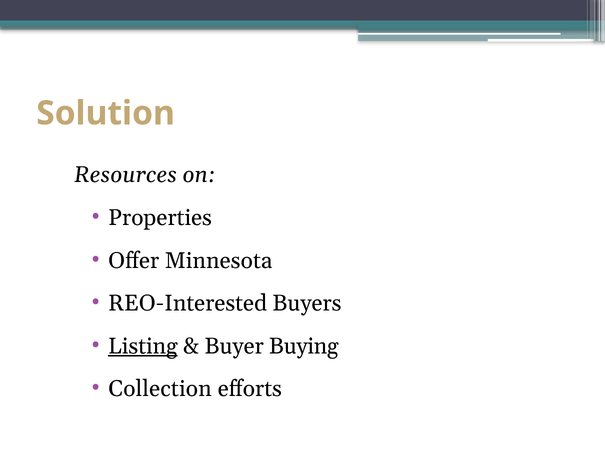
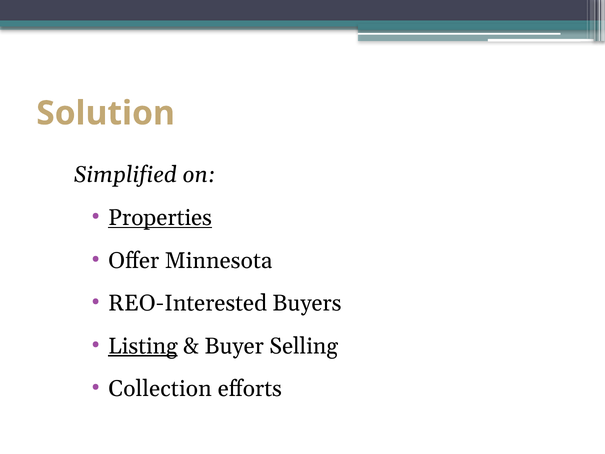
Resources: Resources -> Simplified
Properties underline: none -> present
Buying: Buying -> Selling
